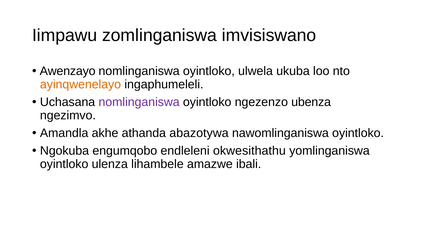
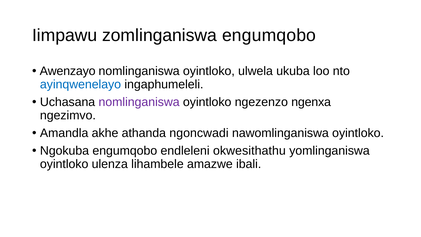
zomlinganiswa imvisiswano: imvisiswano -> engumqobo
ayinqwenelayo colour: orange -> blue
ubenza: ubenza -> ngenxa
abazotywa: abazotywa -> ngoncwadi
